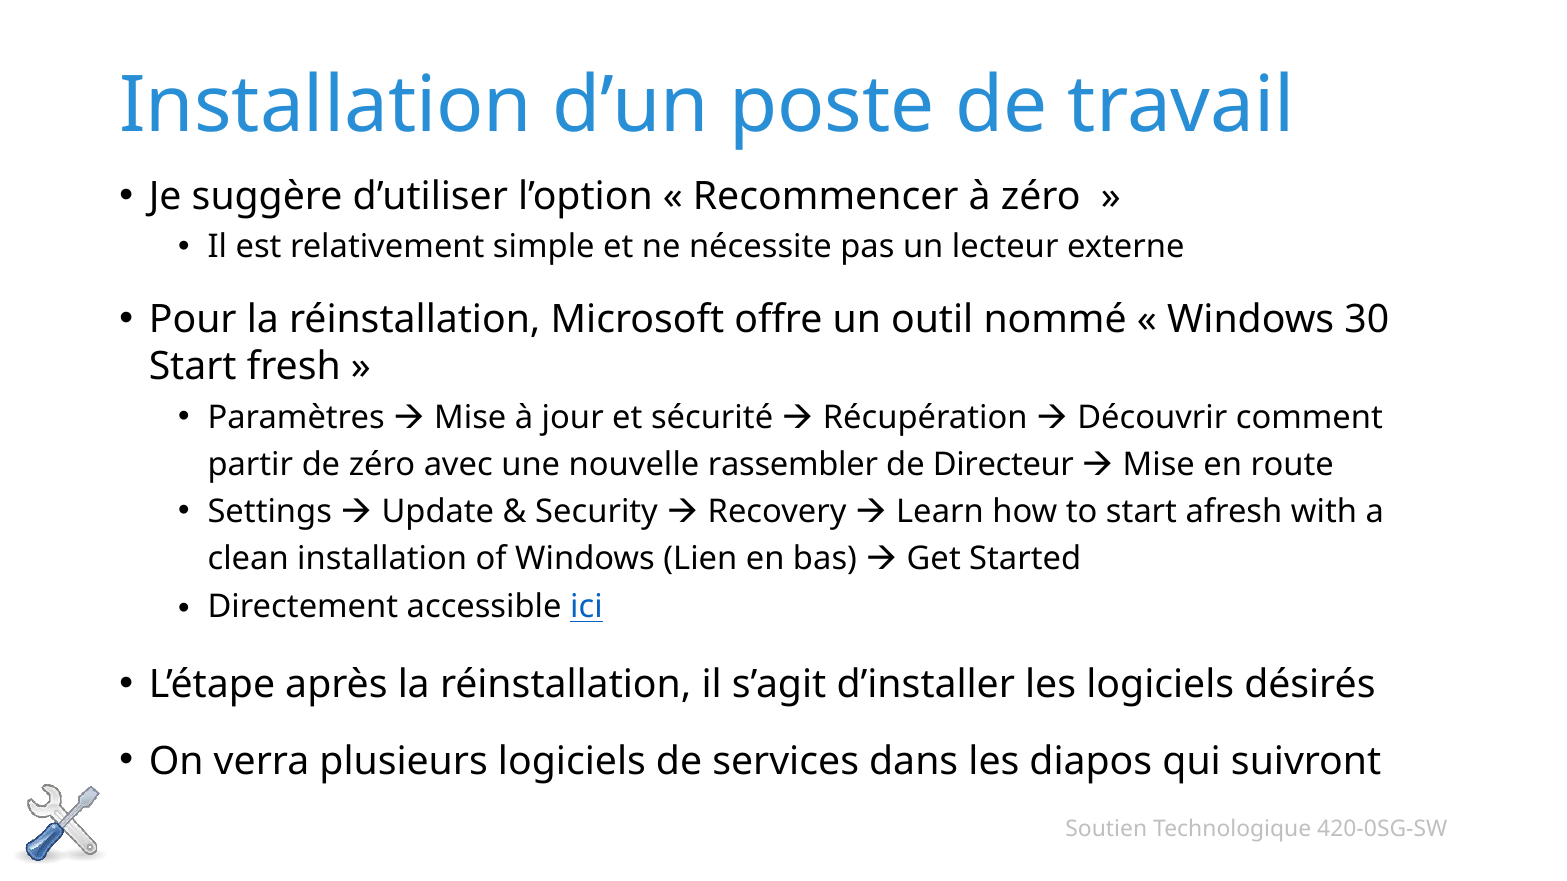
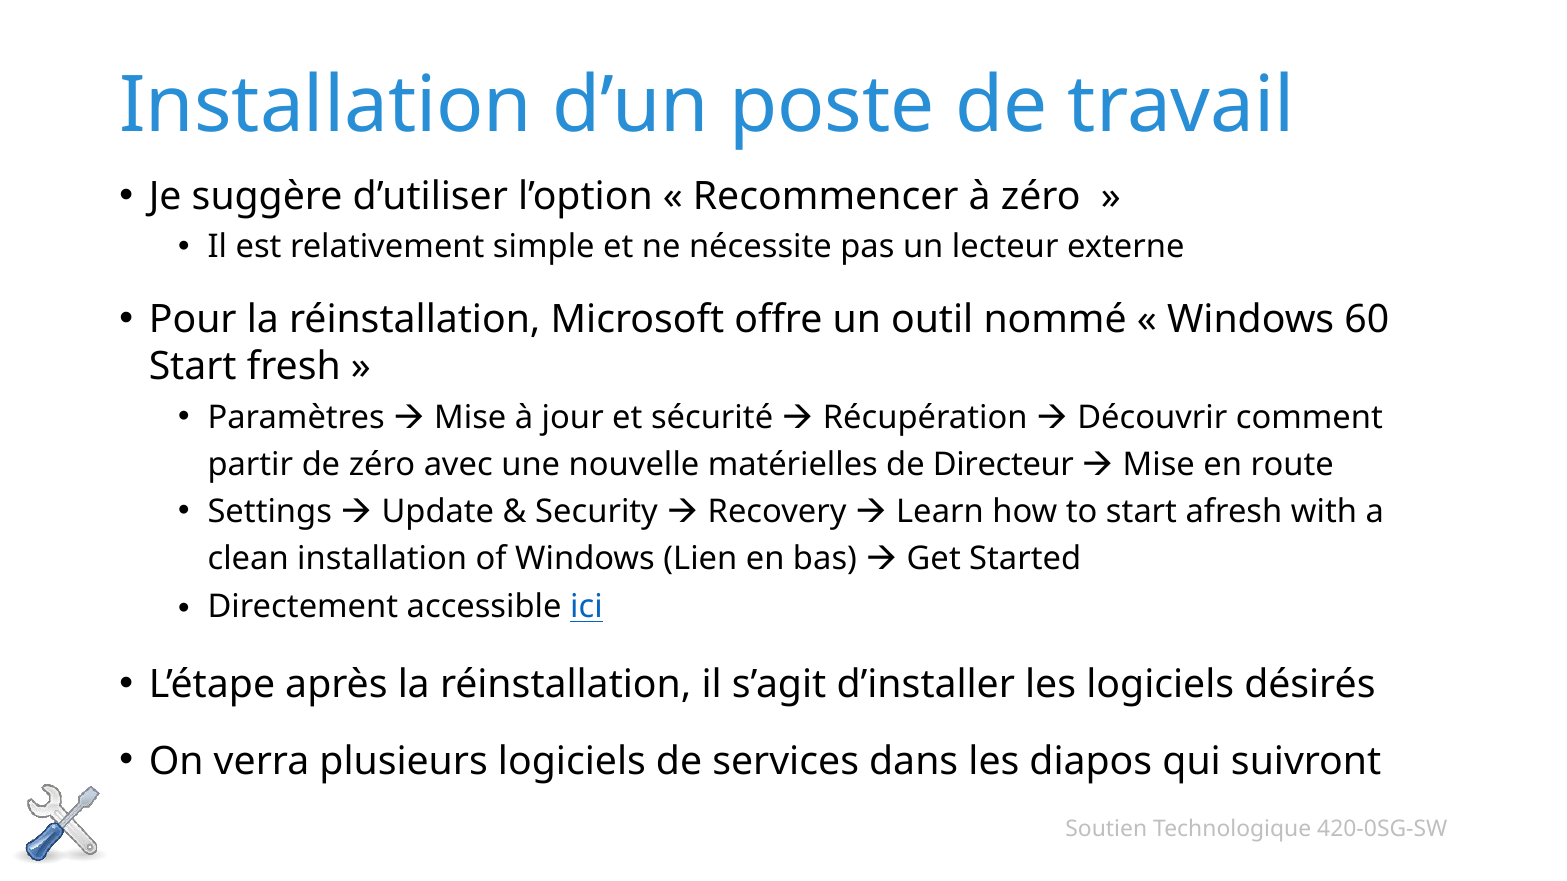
30: 30 -> 60
rassembler: rassembler -> matérielles
